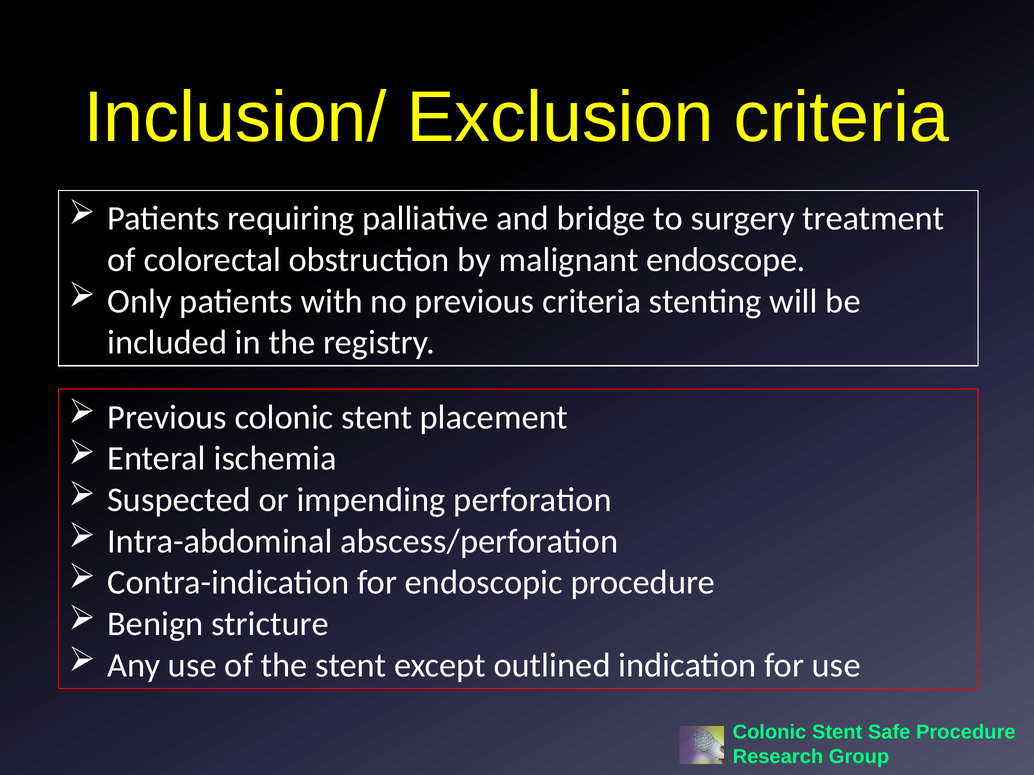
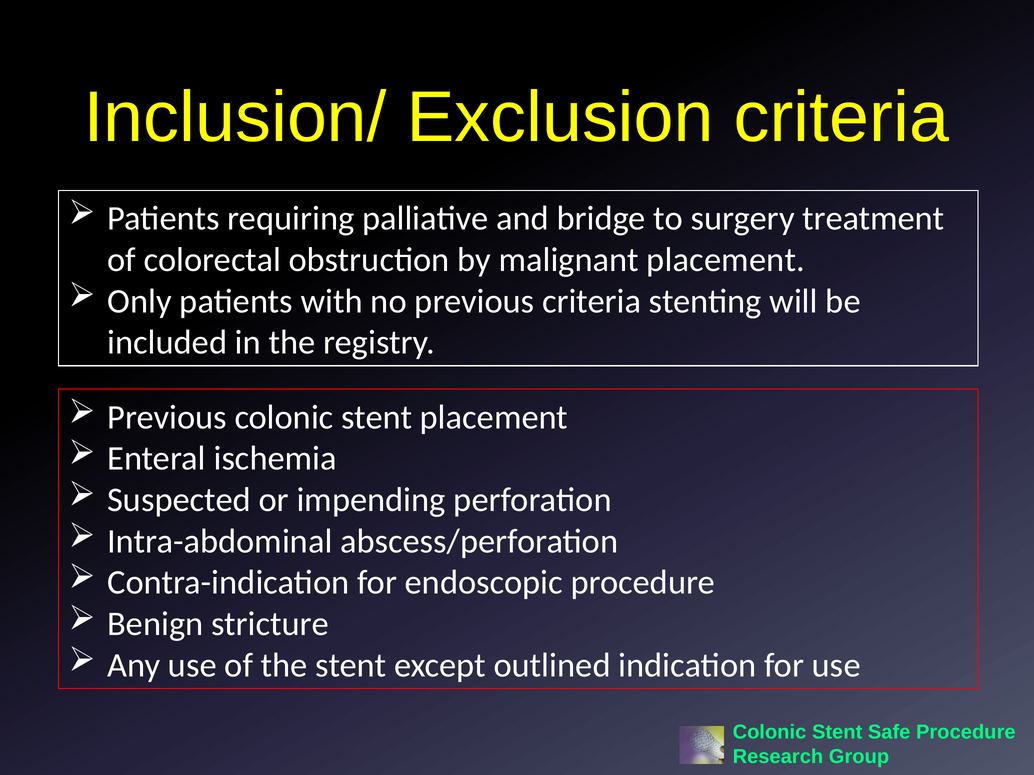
malignant endoscope: endoscope -> placement
